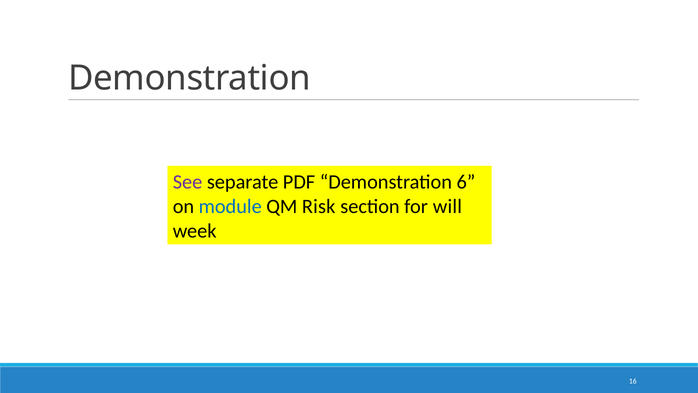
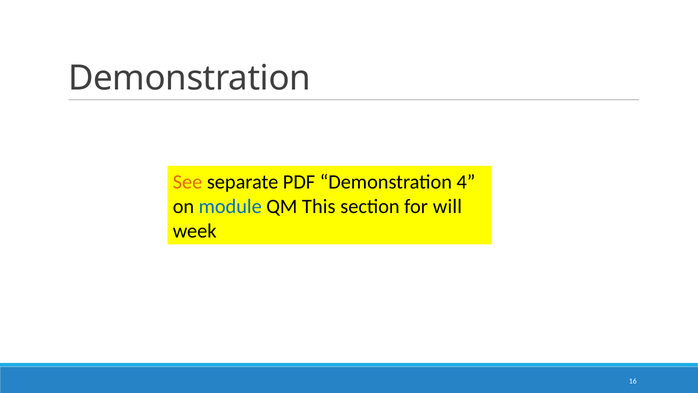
See colour: purple -> orange
6: 6 -> 4
Risk: Risk -> This
